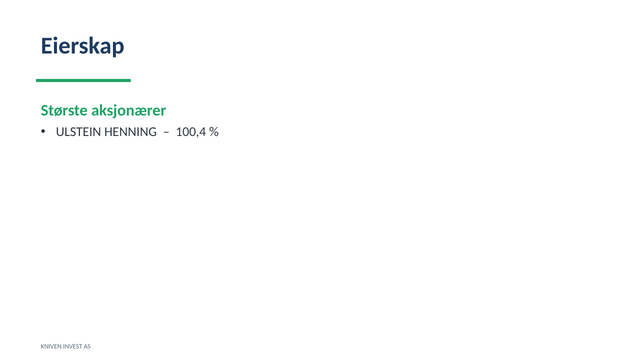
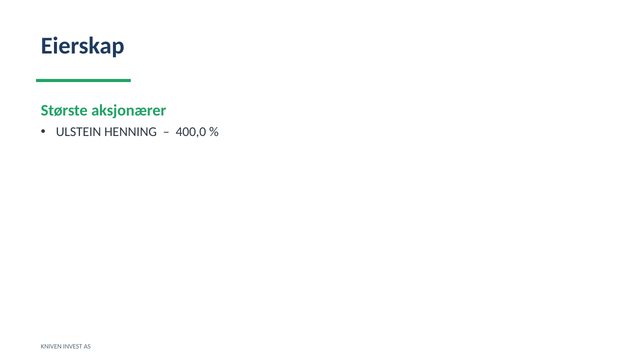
100,4: 100,4 -> 400,0
